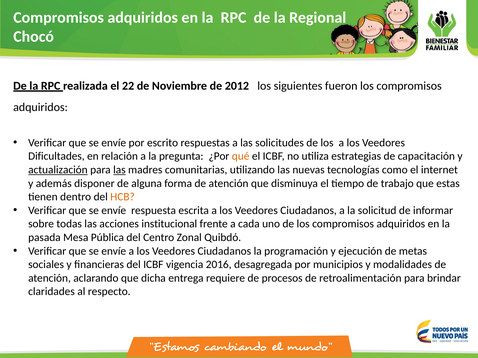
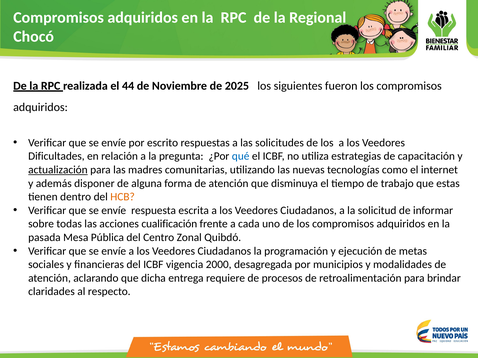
22: 22 -> 44
2012: 2012 -> 2025
qué colour: orange -> blue
las at (119, 170) underline: present -> none
institucional: institucional -> cualificación
2016: 2016 -> 2000
